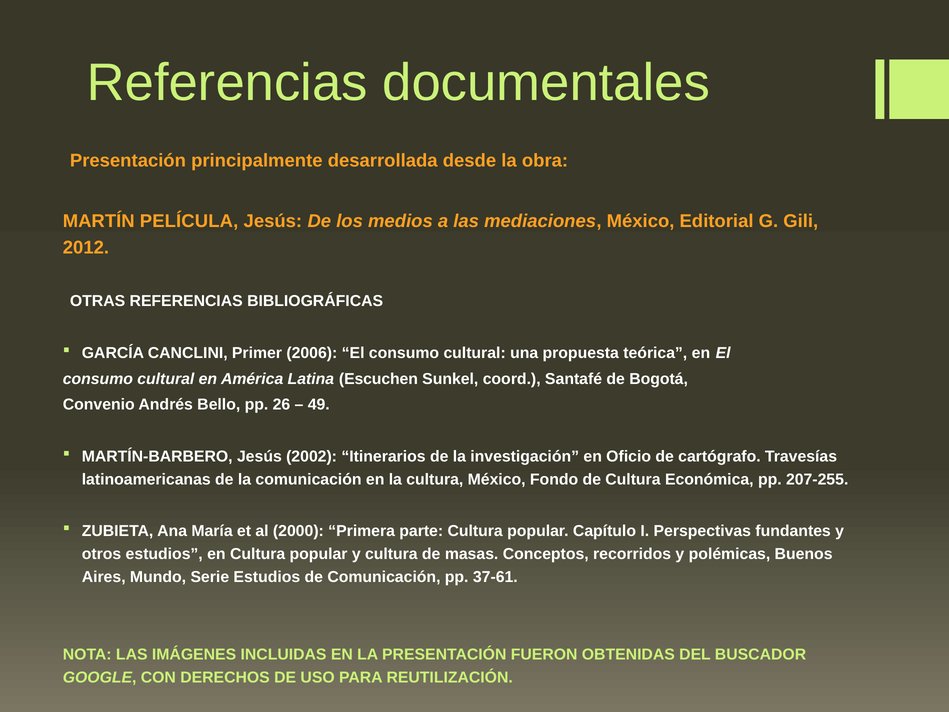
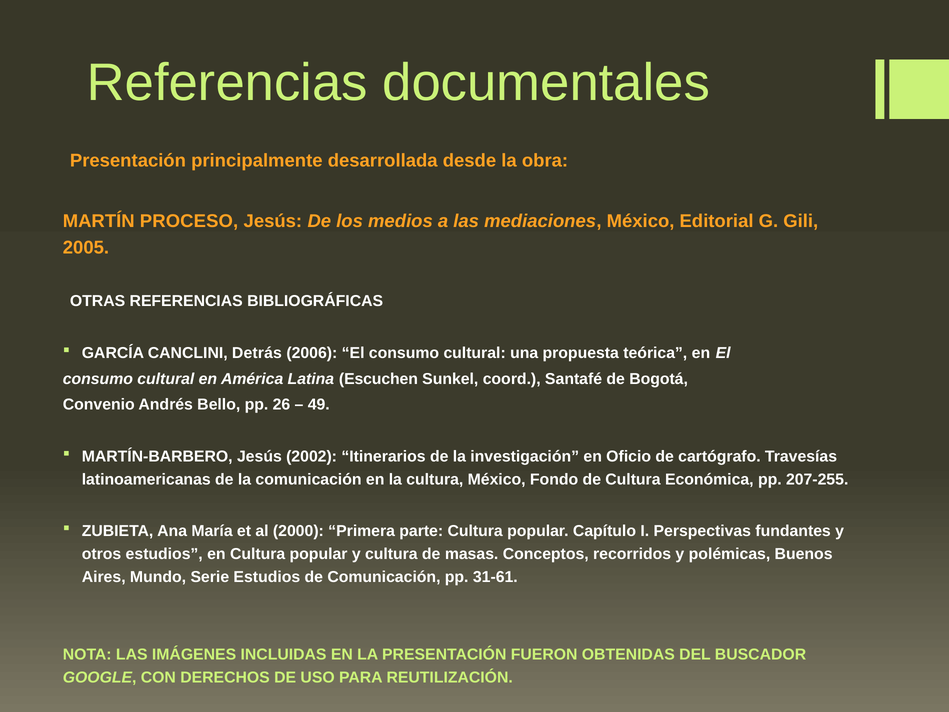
PELÍCULA: PELÍCULA -> PROCESO
2012: 2012 -> 2005
Primer: Primer -> Detrás
37-61: 37-61 -> 31-61
